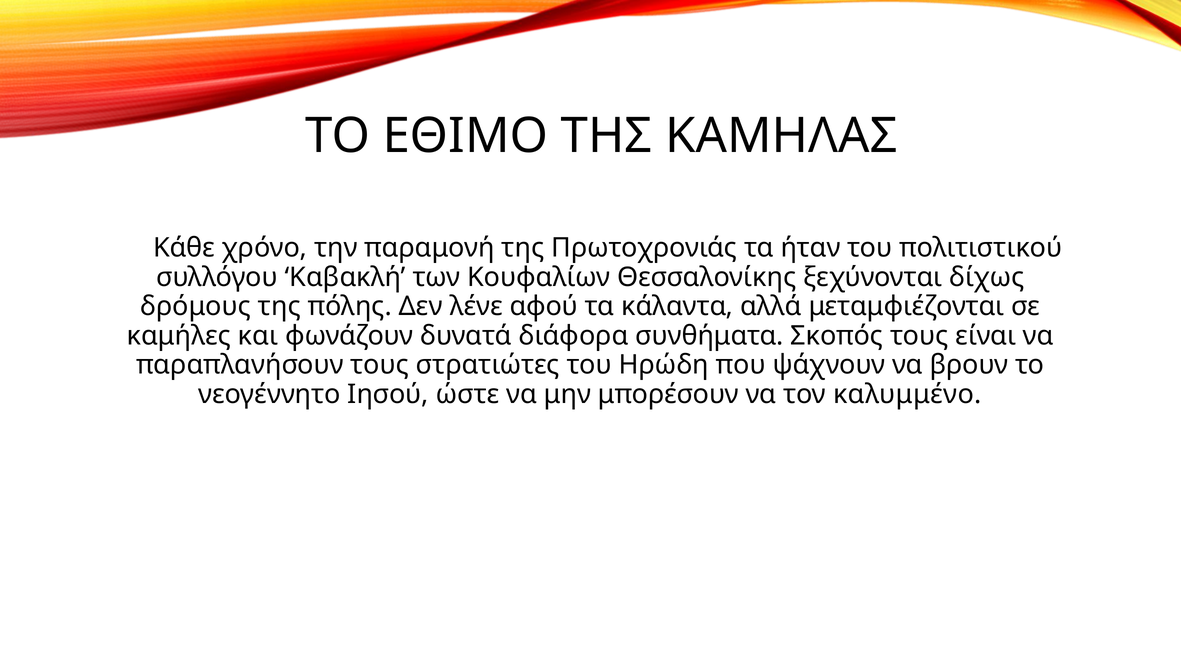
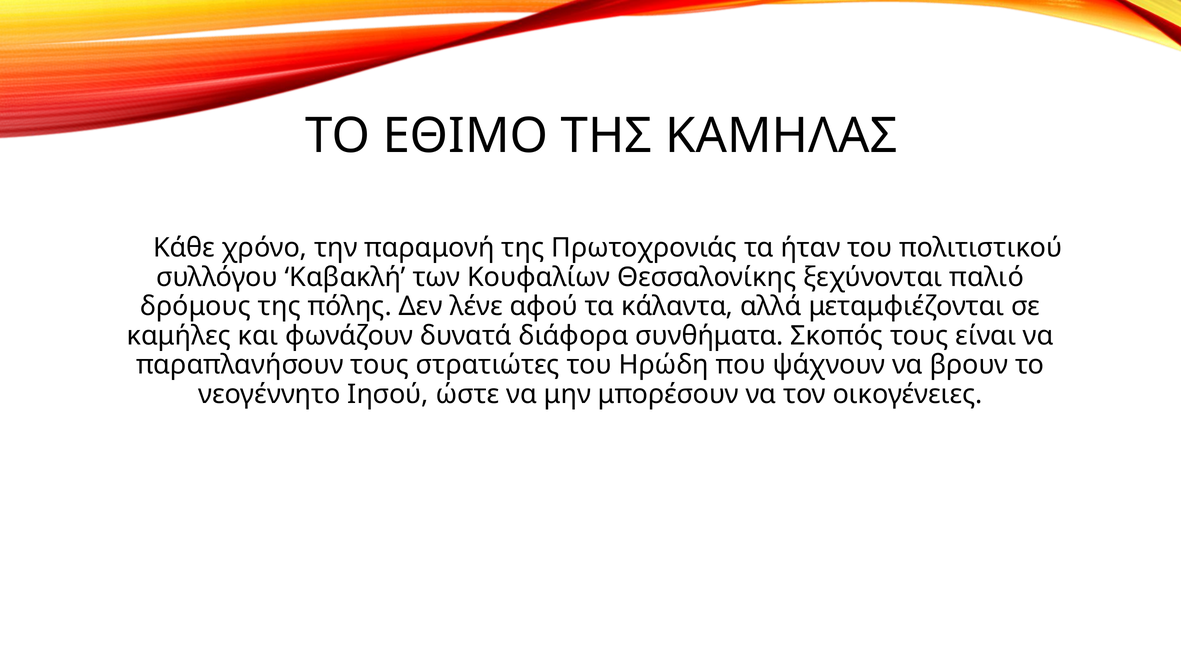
δίχως: δίχως -> παλιό
καλυμμένο: καλυμμένο -> οικογένειες
